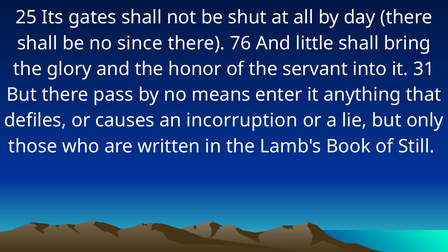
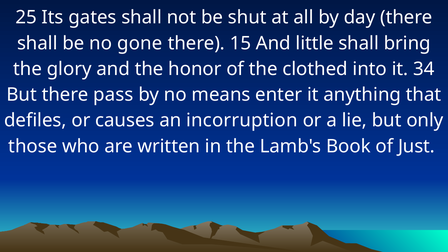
since: since -> gone
76: 76 -> 15
servant: servant -> clothed
31: 31 -> 34
Still: Still -> Just
